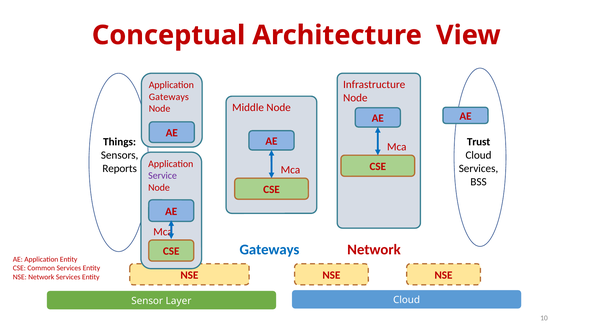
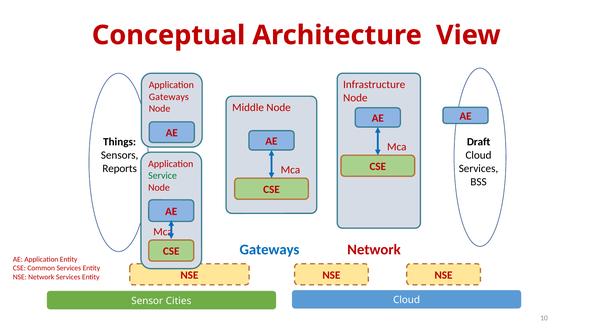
Trust: Trust -> Draft
Service colour: purple -> green
Layer: Layer -> Cities
